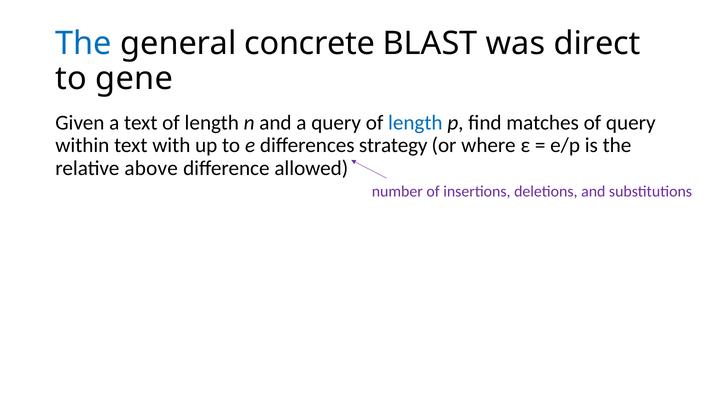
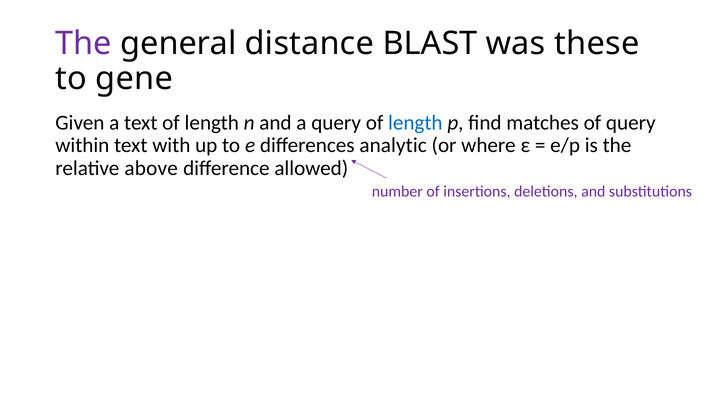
The at (84, 43) colour: blue -> purple
concrete: concrete -> distance
direct: direct -> these
strategy: strategy -> analytic
